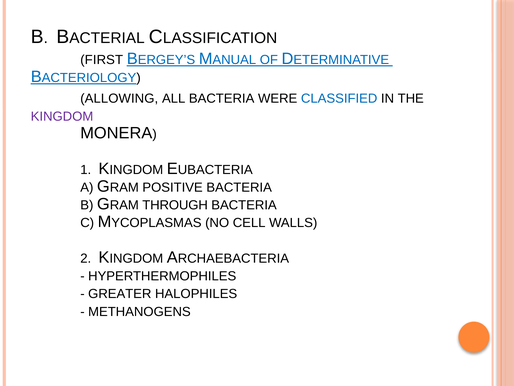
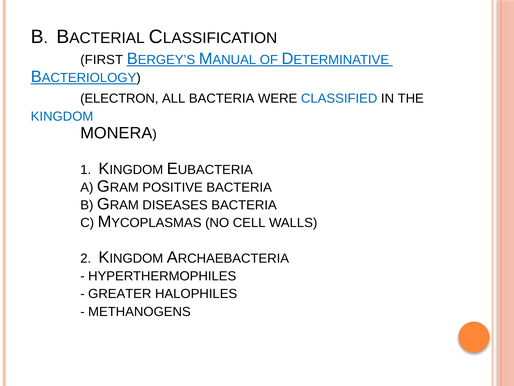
ALLOWING: ALLOWING -> ELECTRON
KINGDOM colour: purple -> blue
THROUGH: THROUGH -> DISEASES
